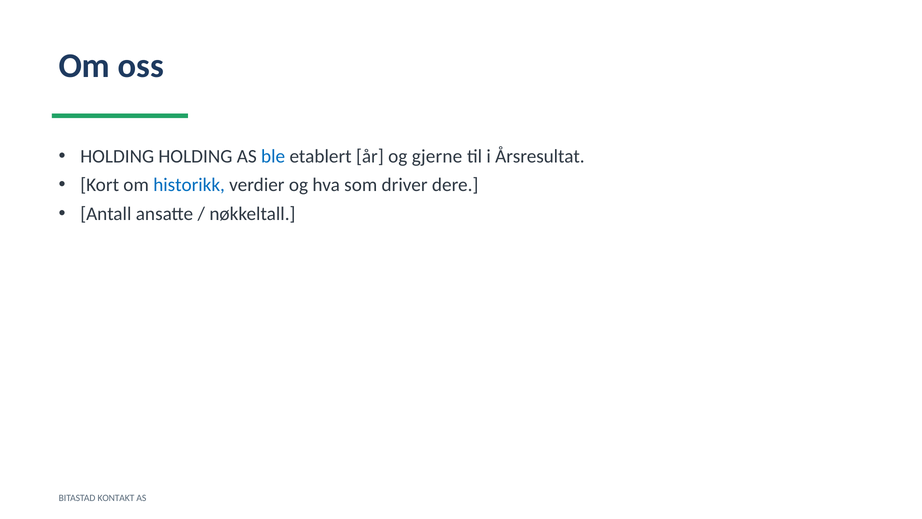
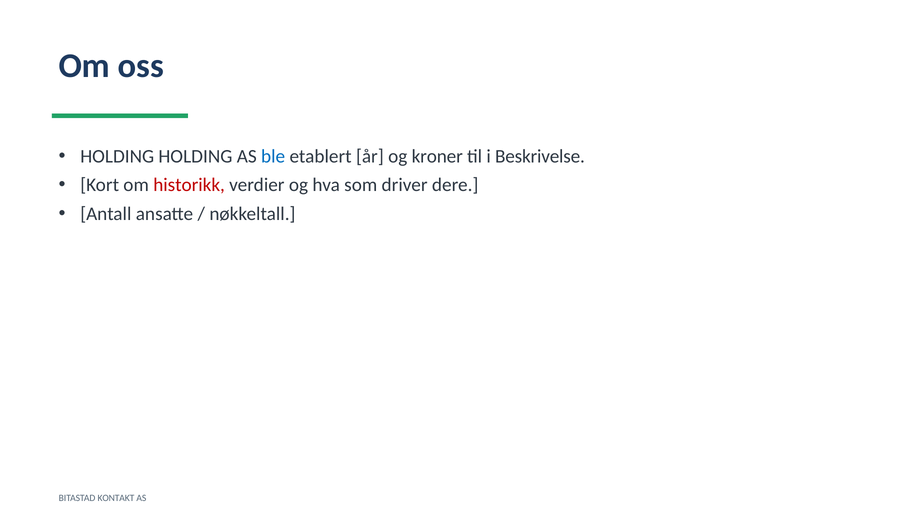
gjerne: gjerne -> kroner
Årsresultat: Årsresultat -> Beskrivelse
historikk colour: blue -> red
